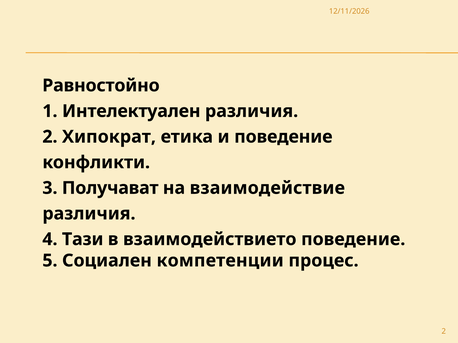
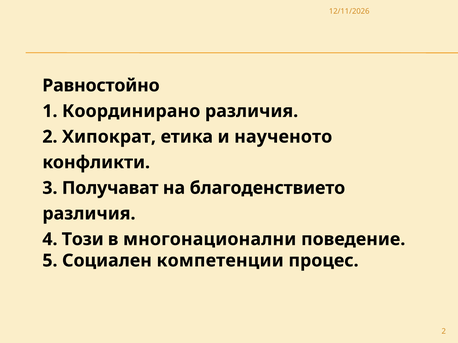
Интелектуален: Интелектуален -> Координирано
и поведение: поведение -> наученото
взаимодействие: взаимодействие -> благоденствието
Тази: Тази -> Този
взаимодействието: взаимодействието -> многонационални
